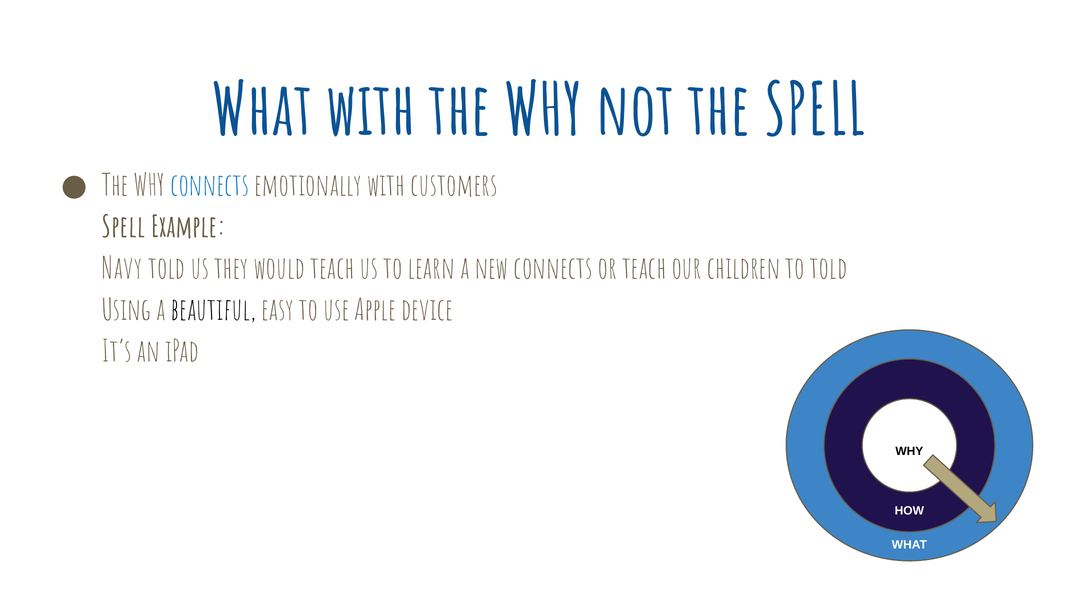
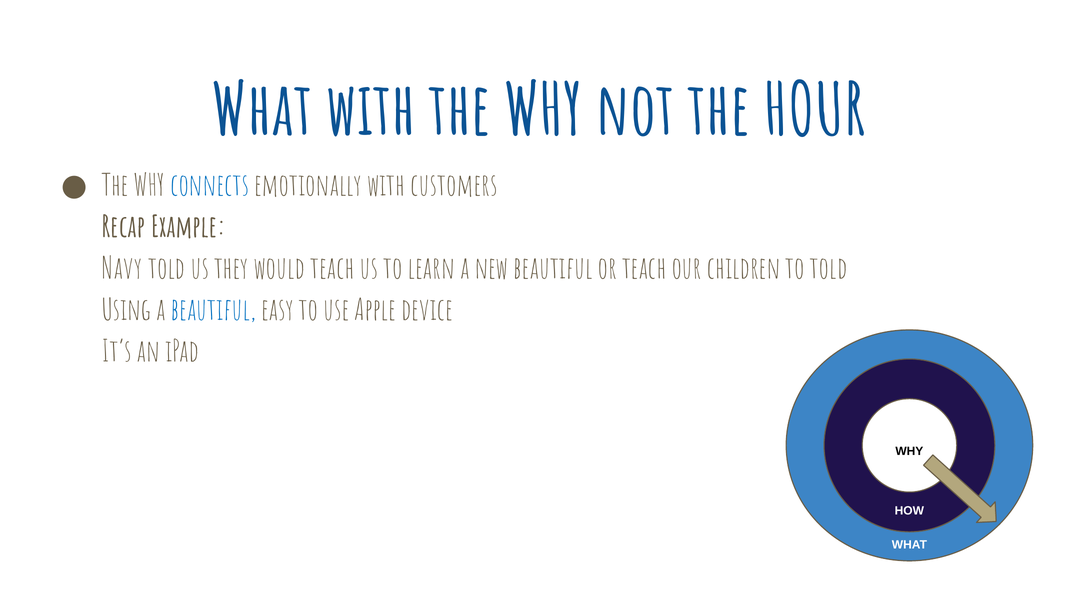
the SPELL: SPELL -> HOUR
Spell at (123, 227): Spell -> Recap
new connects: connects -> beautiful
beautiful at (213, 310) colour: black -> blue
